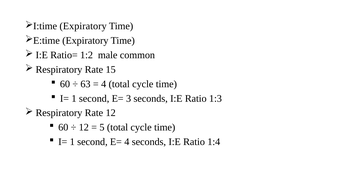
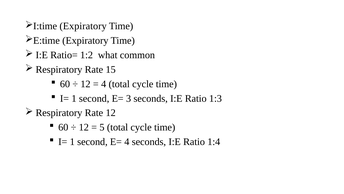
male: male -> what
63 at (85, 84): 63 -> 12
